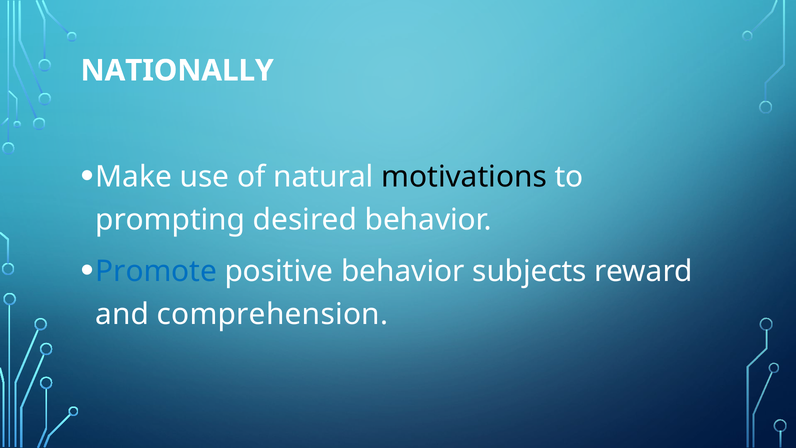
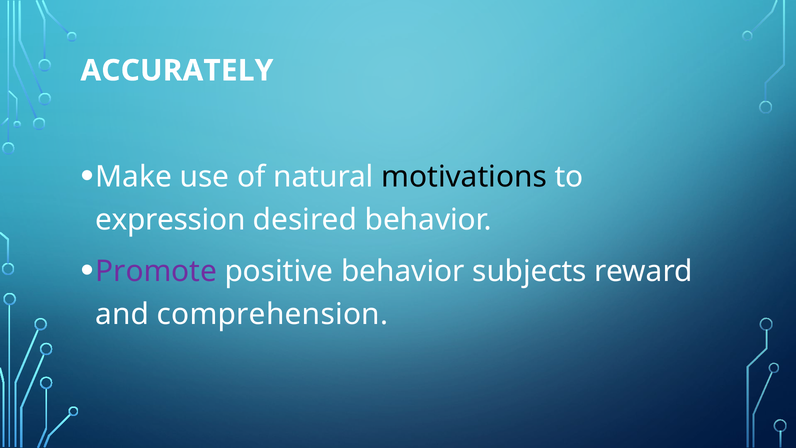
NATIONALLY: NATIONALLY -> ACCURATELY
prompting: prompting -> expression
Promote colour: blue -> purple
